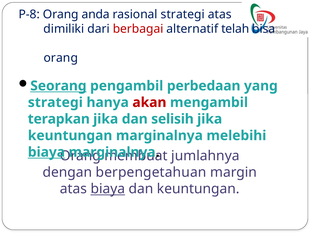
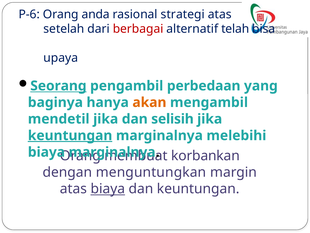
P-8: P-8 -> P-6
dimiliki: dimiliki -> setelah
orang at (61, 58): orang -> upaya
strategi at (55, 102): strategi -> baginya
akan colour: red -> orange
terapkan: terapkan -> mendetil
keuntungan at (70, 135) underline: none -> present
biaya at (46, 152) underline: present -> none
jumlahnya: jumlahnya -> korbankan
berpengetahuan: berpengetahuan -> menguntungkan
